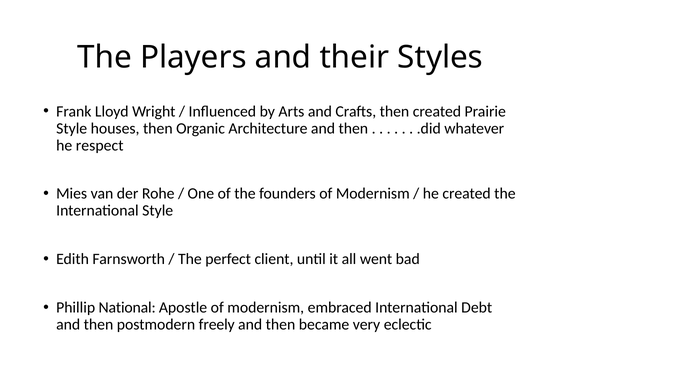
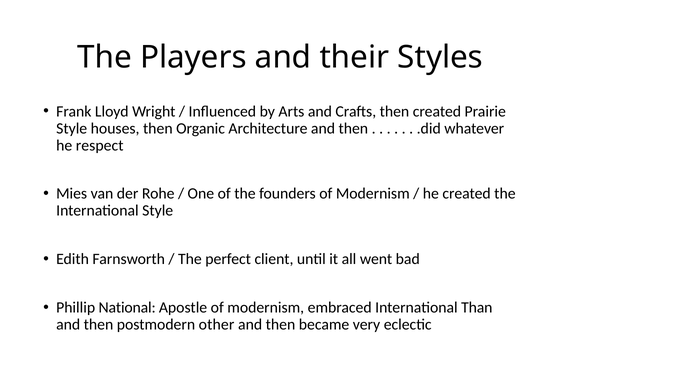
Debt: Debt -> Than
freely: freely -> other
